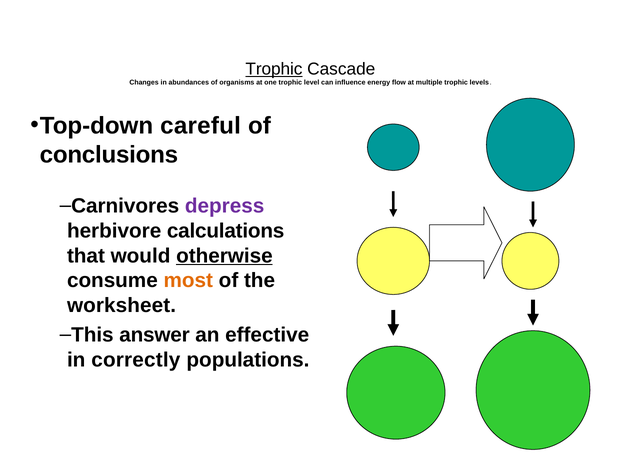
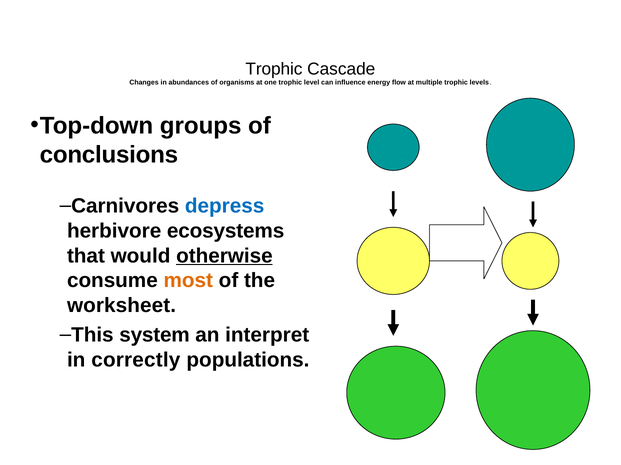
Trophic at (274, 69) underline: present -> none
careful: careful -> groups
depress colour: purple -> blue
calculations: calculations -> ecosystems
answer: answer -> system
effective: effective -> interpret
